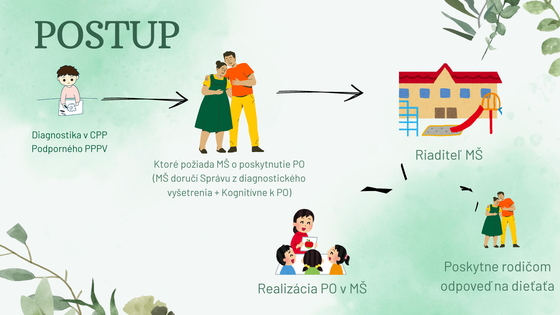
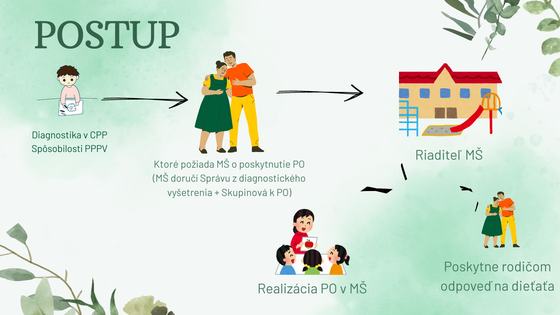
Podporného: Podporného -> Spôsobilosti
Kognitívne: Kognitívne -> Skupinová
